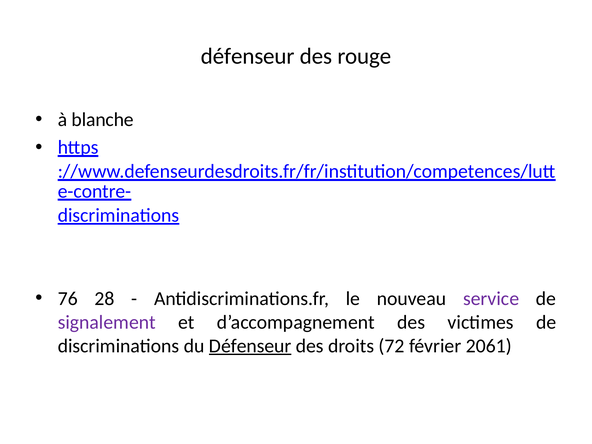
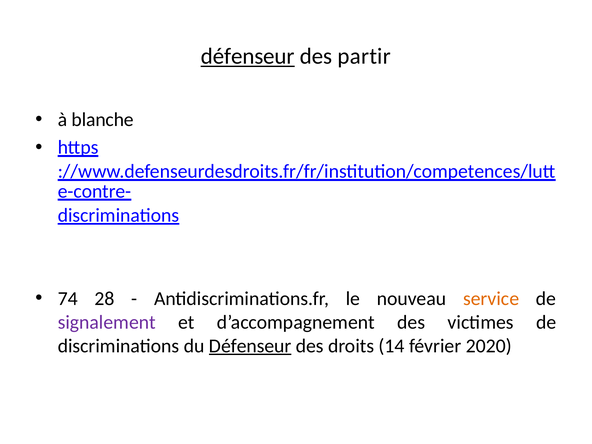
défenseur at (248, 56) underline: none -> present
rouge: rouge -> partir
76: 76 -> 74
service colour: purple -> orange
72: 72 -> 14
2061: 2061 -> 2020
